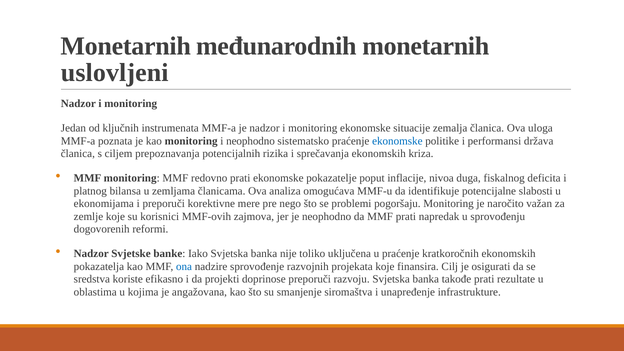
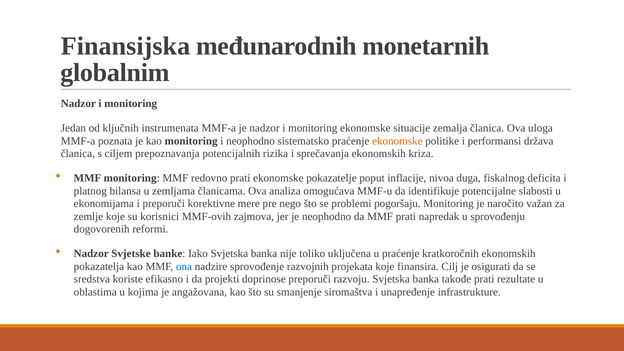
Monetarnih at (126, 46): Monetarnih -> Finansijska
uslovljeni: uslovljeni -> globalnim
ekonomske at (397, 141) colour: blue -> orange
